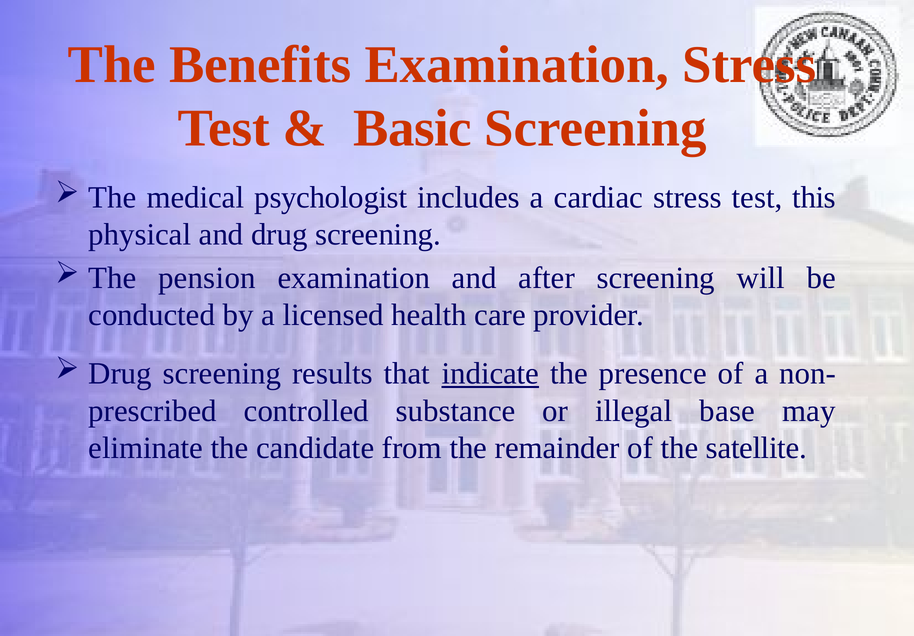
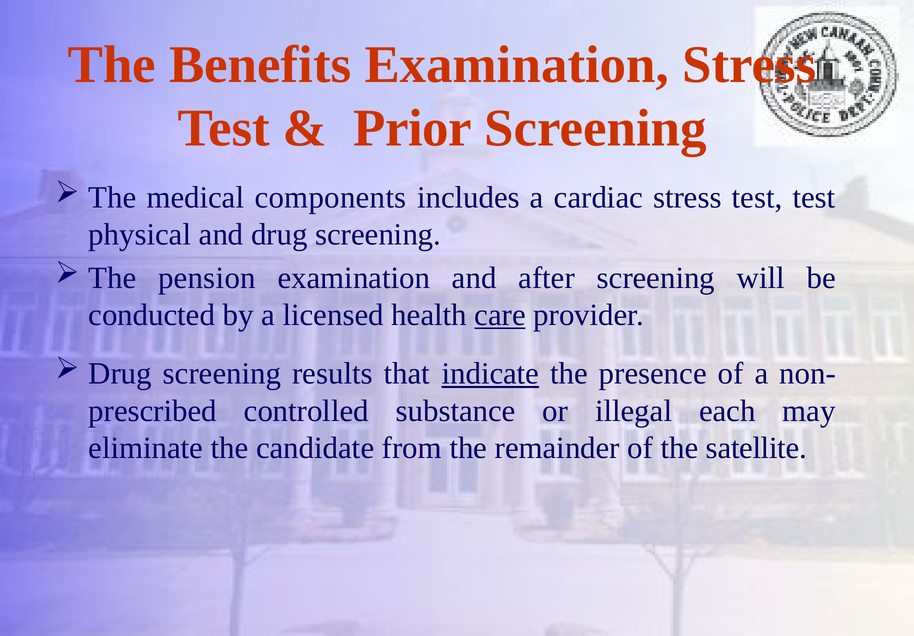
Basic: Basic -> Prior
psychologist: psychologist -> components
test this: this -> test
care underline: none -> present
base: base -> each
